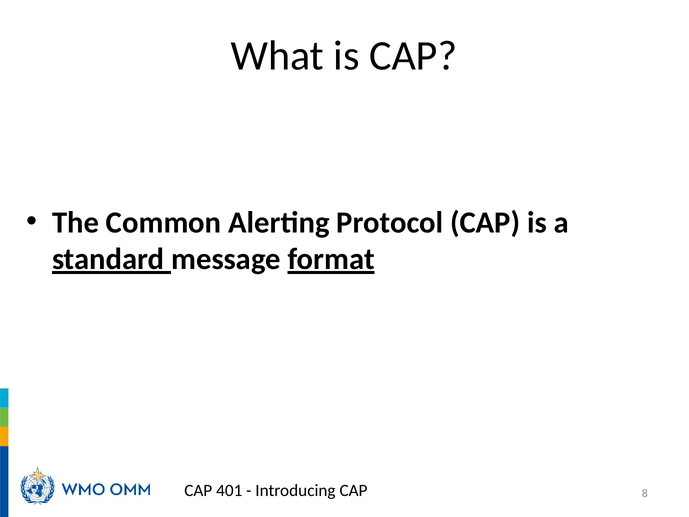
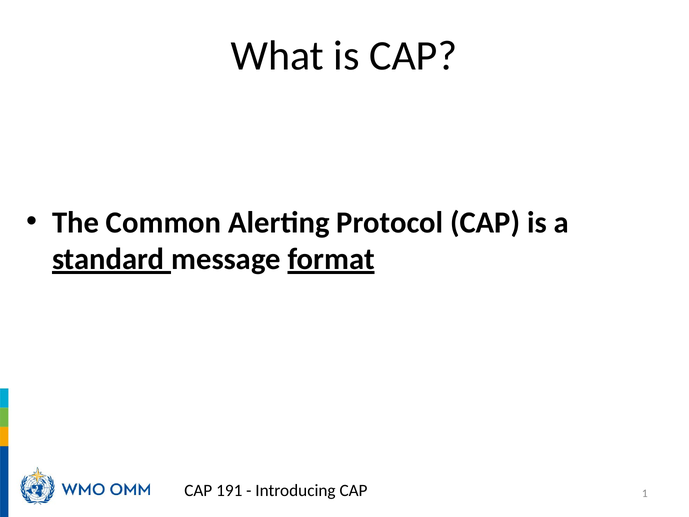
401: 401 -> 191
8: 8 -> 1
